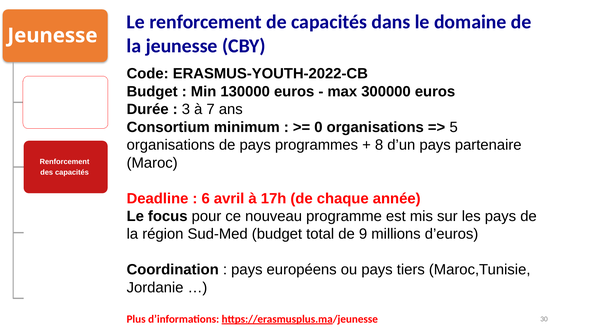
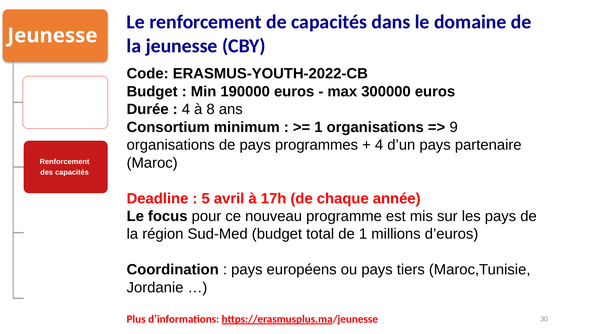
130000: 130000 -> 190000
3 at (186, 109): 3 -> 4
7: 7 -> 8
0 at (318, 127): 0 -> 1
5: 5 -> 9
8 at (379, 145): 8 -> 4
6: 6 -> 5
de 9: 9 -> 1
